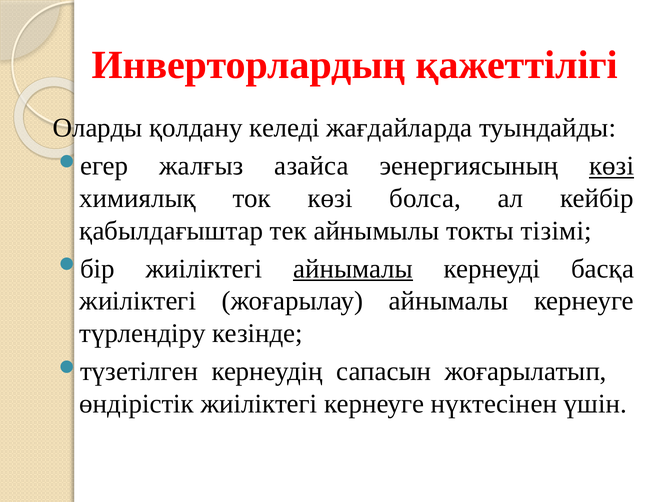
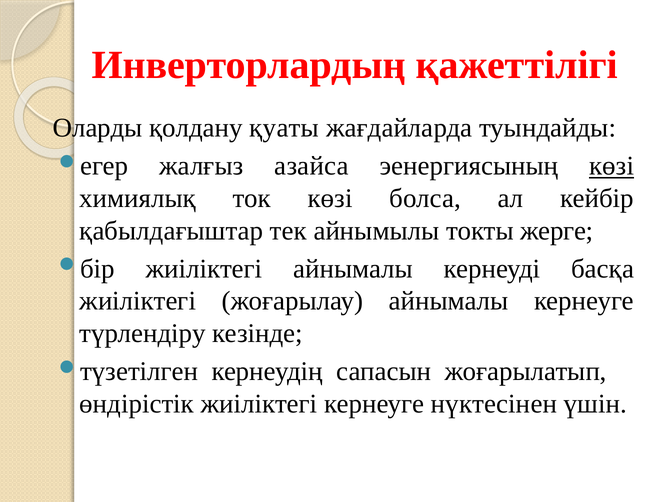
келеді: келеді -> қуаты
тізімі: тізімі -> жерге
айнымалы at (353, 269) underline: present -> none
